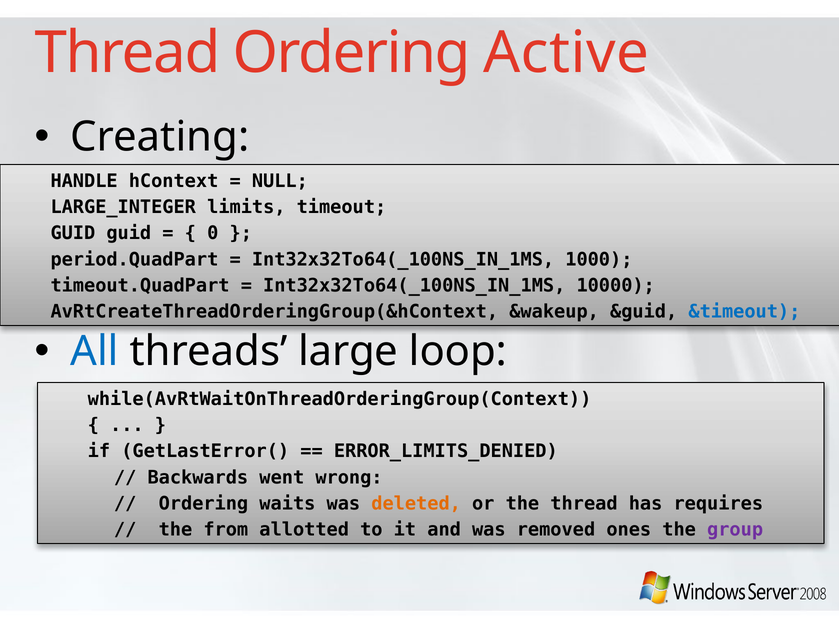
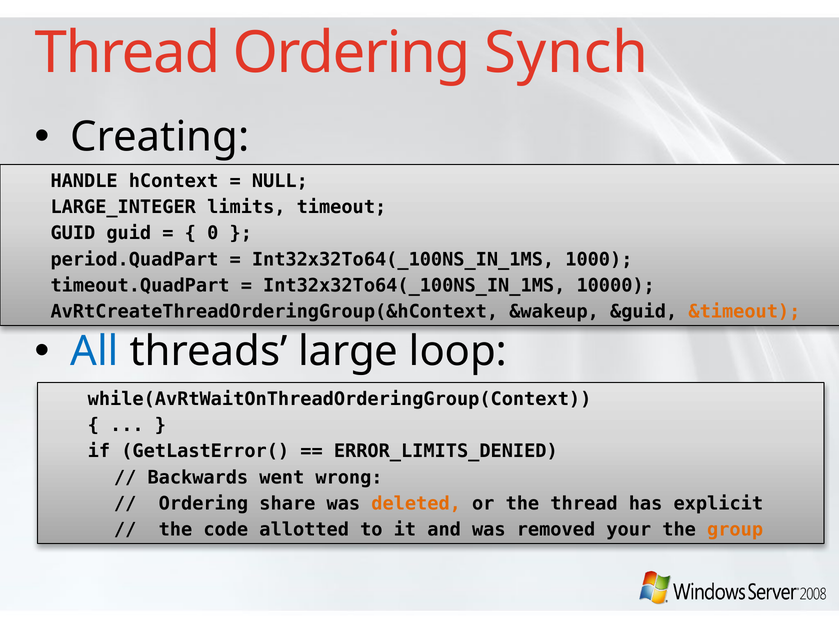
Active: Active -> Synch
&timeout colour: blue -> orange
waits: waits -> share
requires: requires -> explicit
from: from -> code
ones: ones -> your
group colour: purple -> orange
